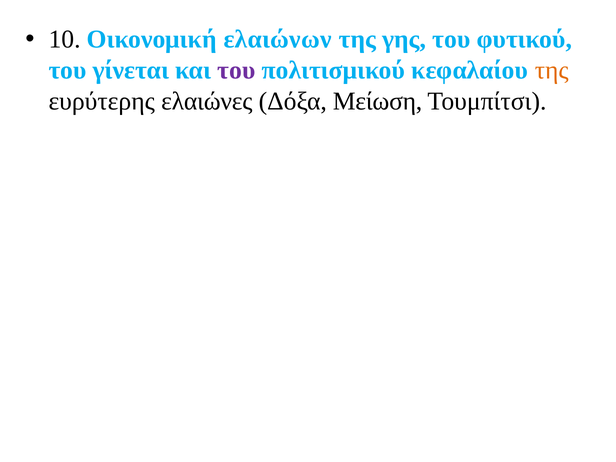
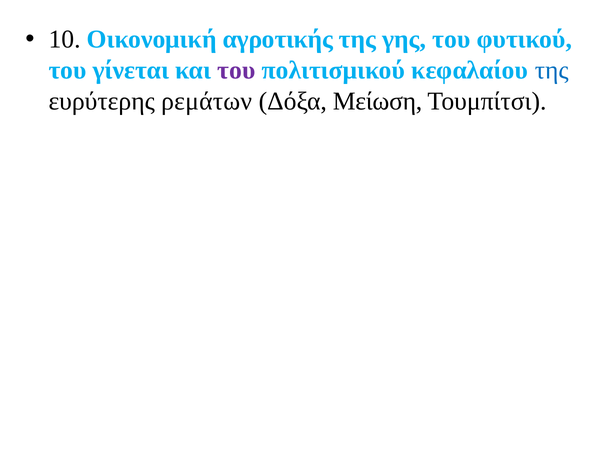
ελαιώνων: ελαιώνων -> αγροτικής
της at (552, 70) colour: orange -> blue
ελαιώνες: ελαιώνες -> ρεμάτων
